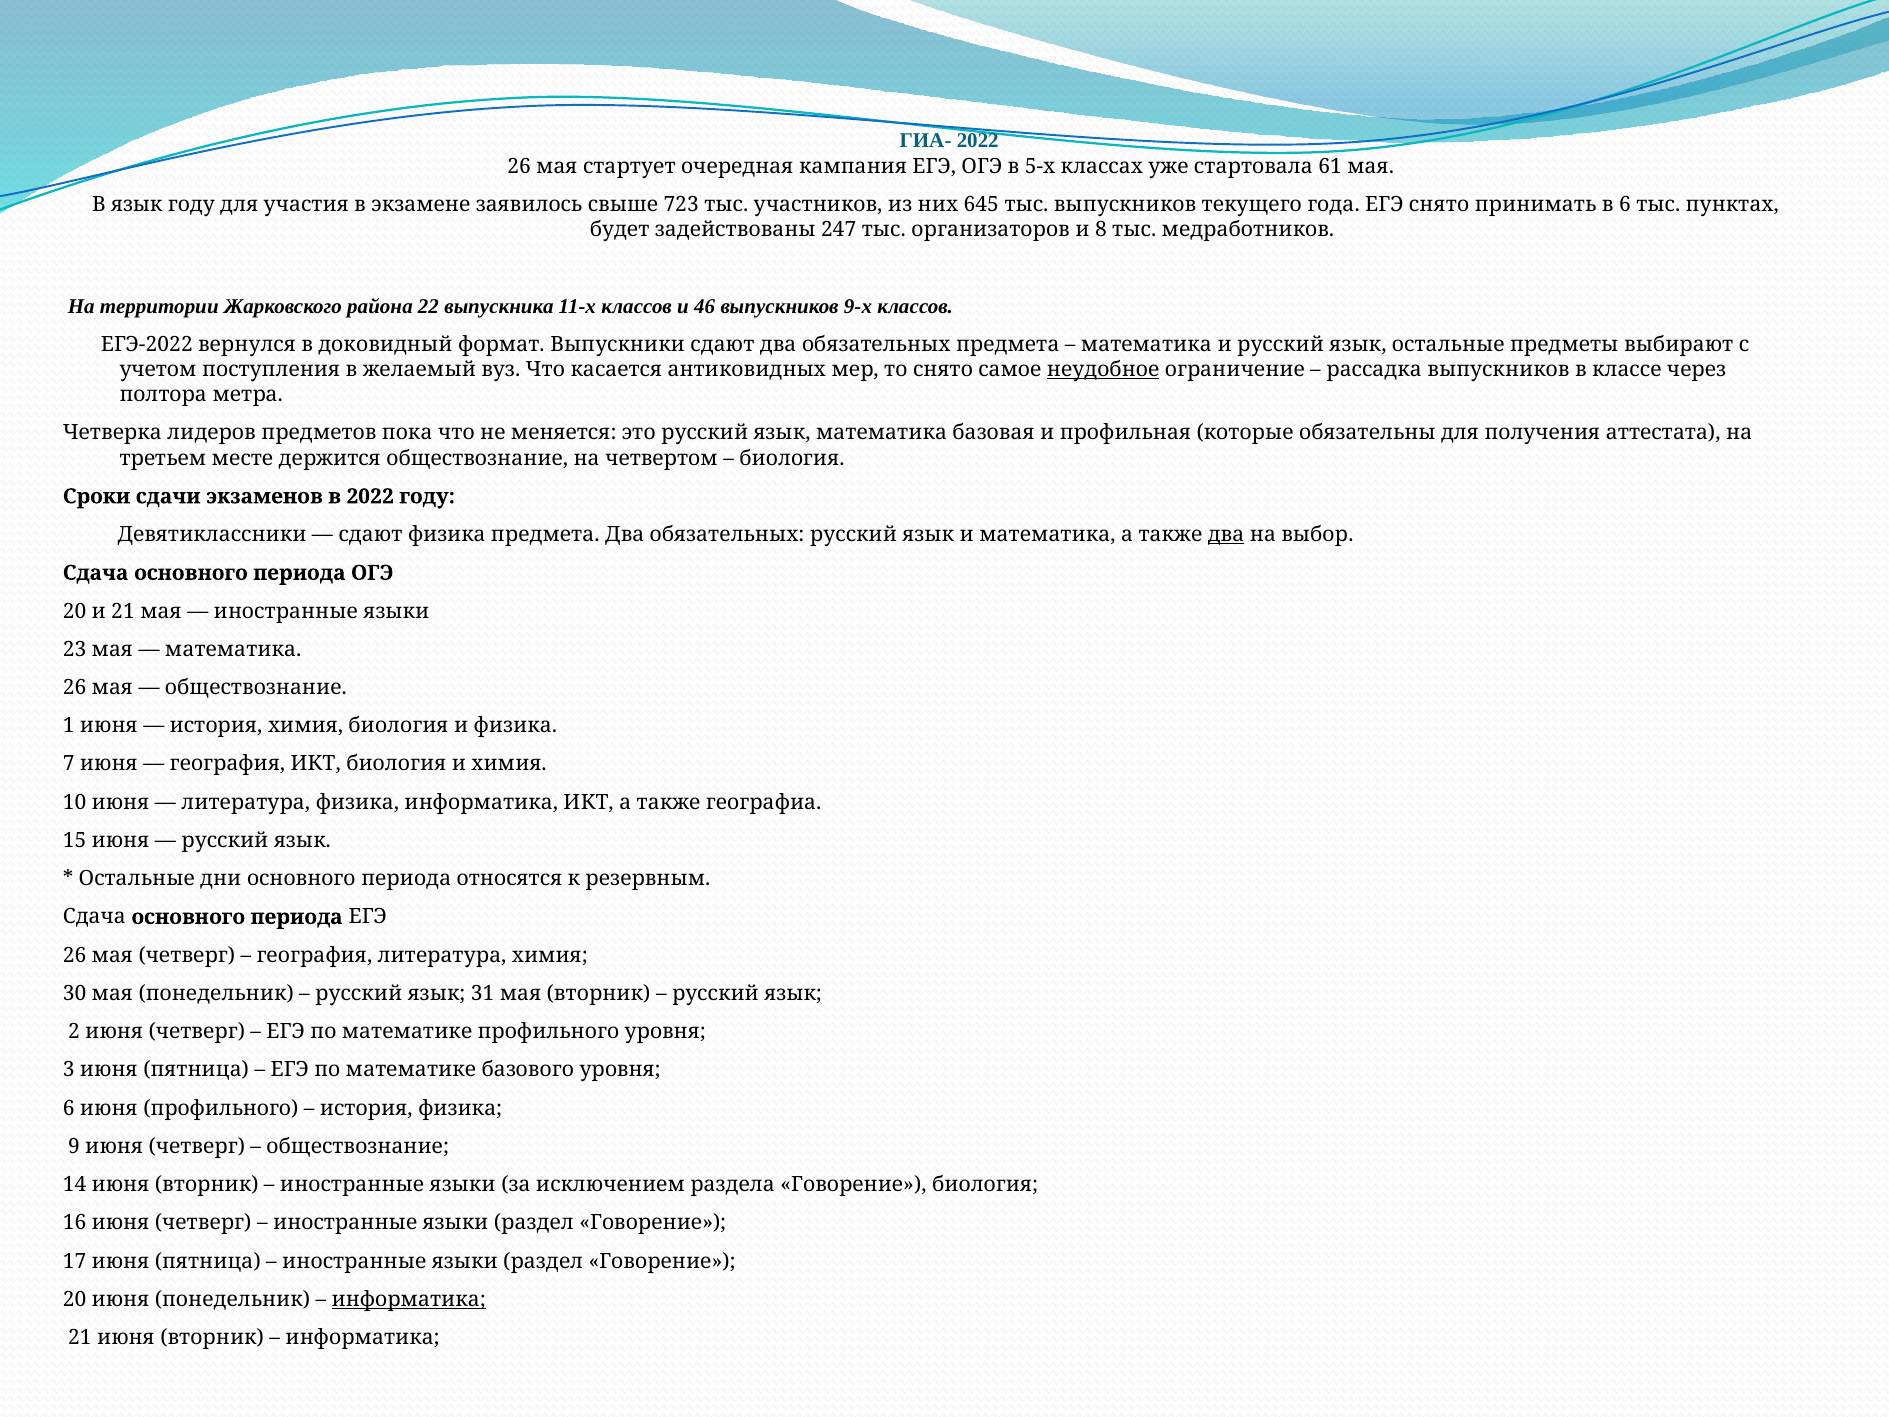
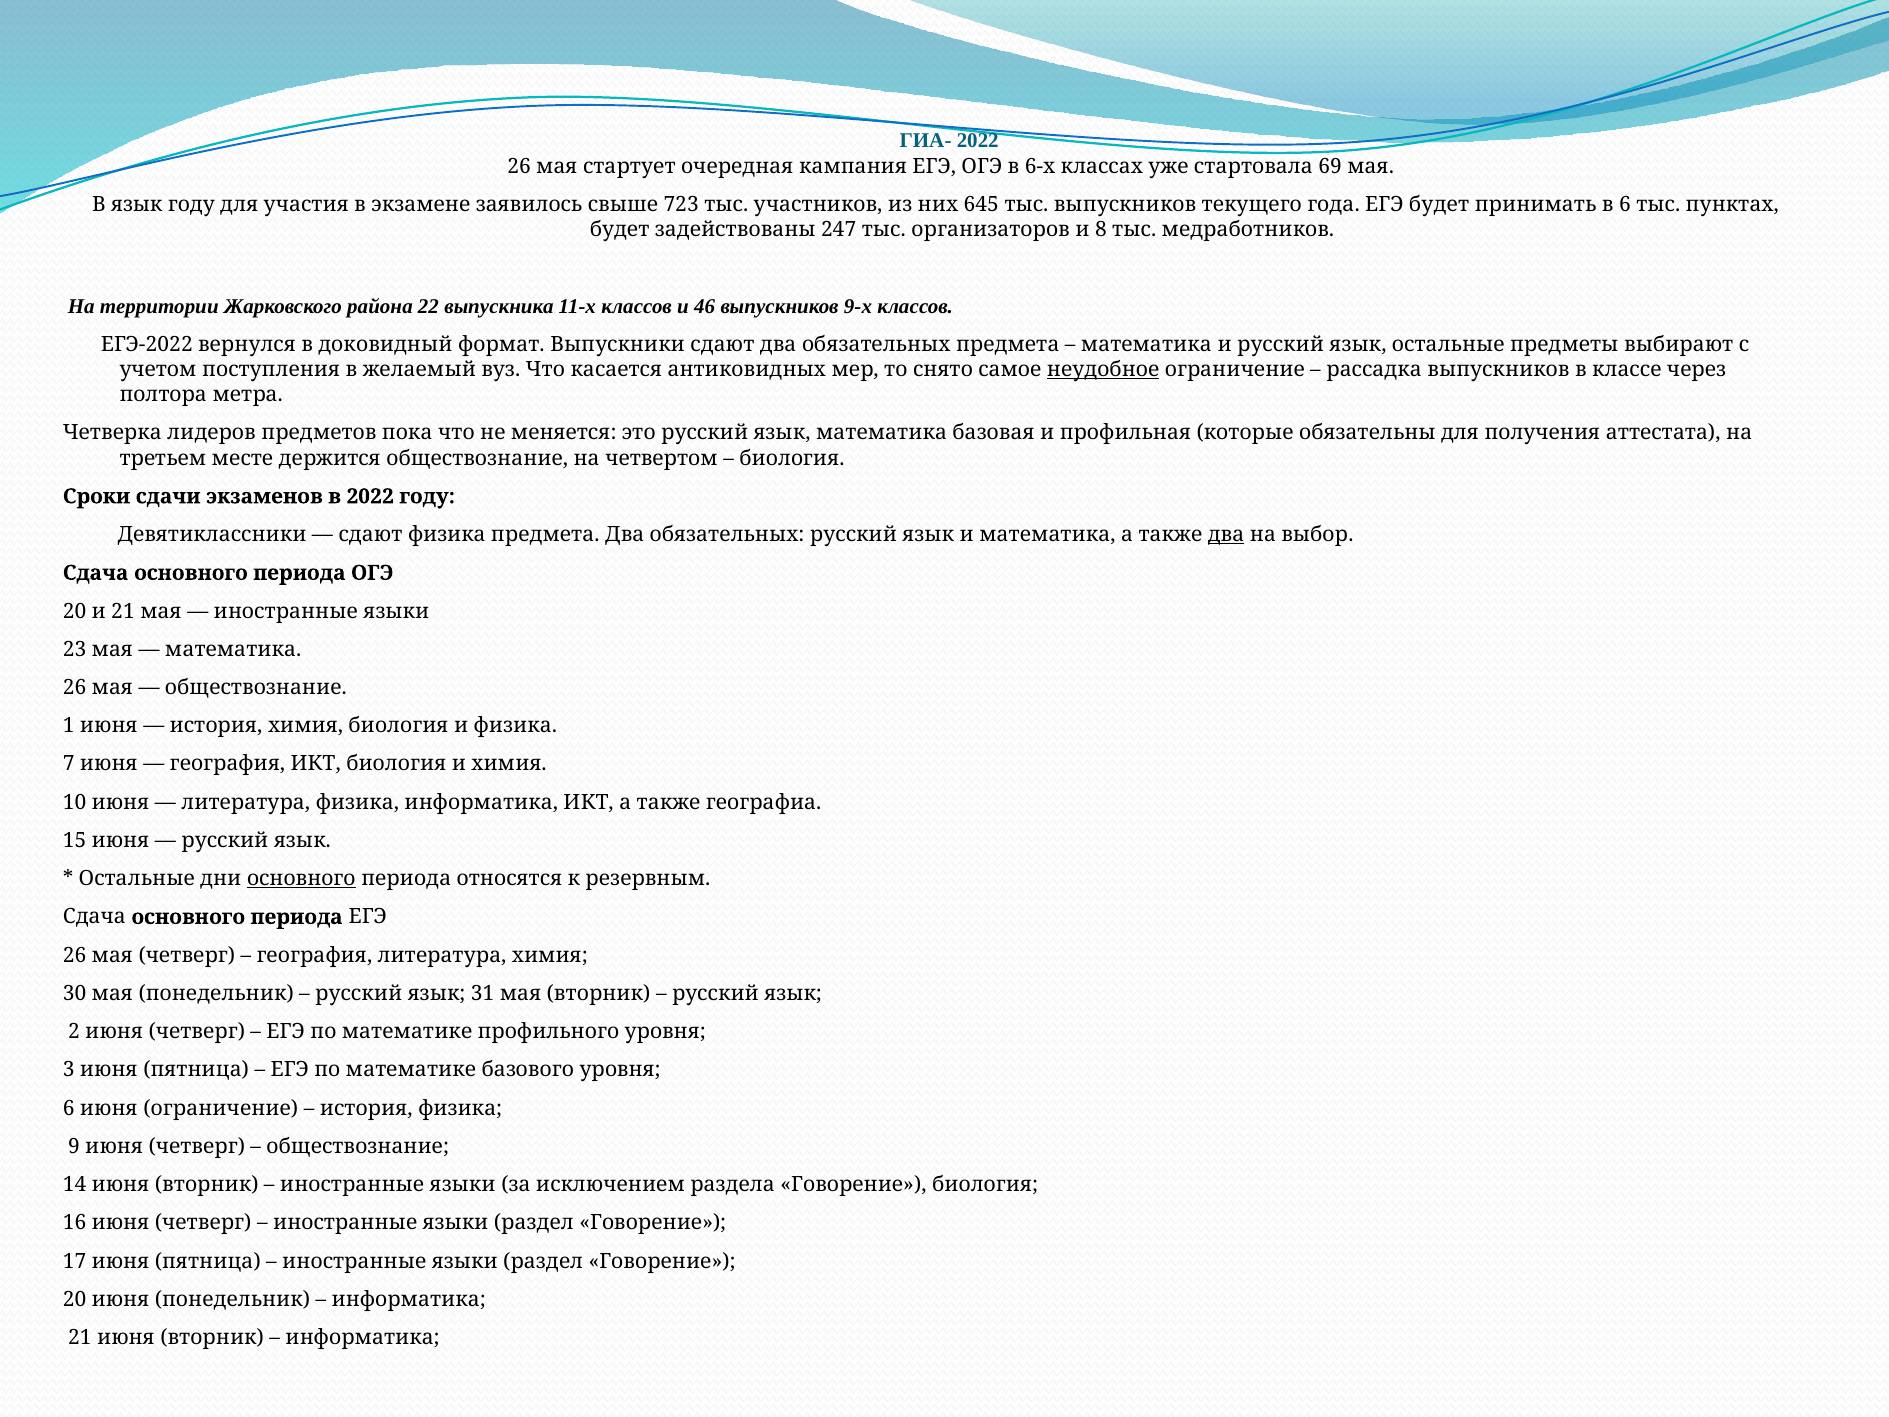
5-х: 5-х -> 6-х
61: 61 -> 69
ЕГЭ снято: снято -> будет
основного at (301, 879) underline: none -> present
июня профильного: профильного -> ограничение
информатика at (409, 1299) underline: present -> none
